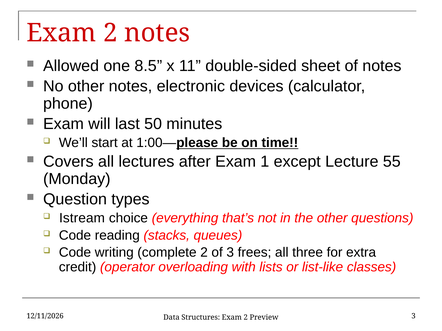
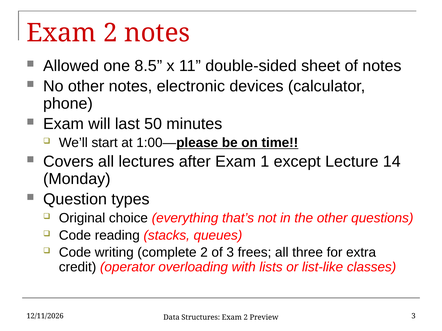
55: 55 -> 14
Istream: Istream -> Original
